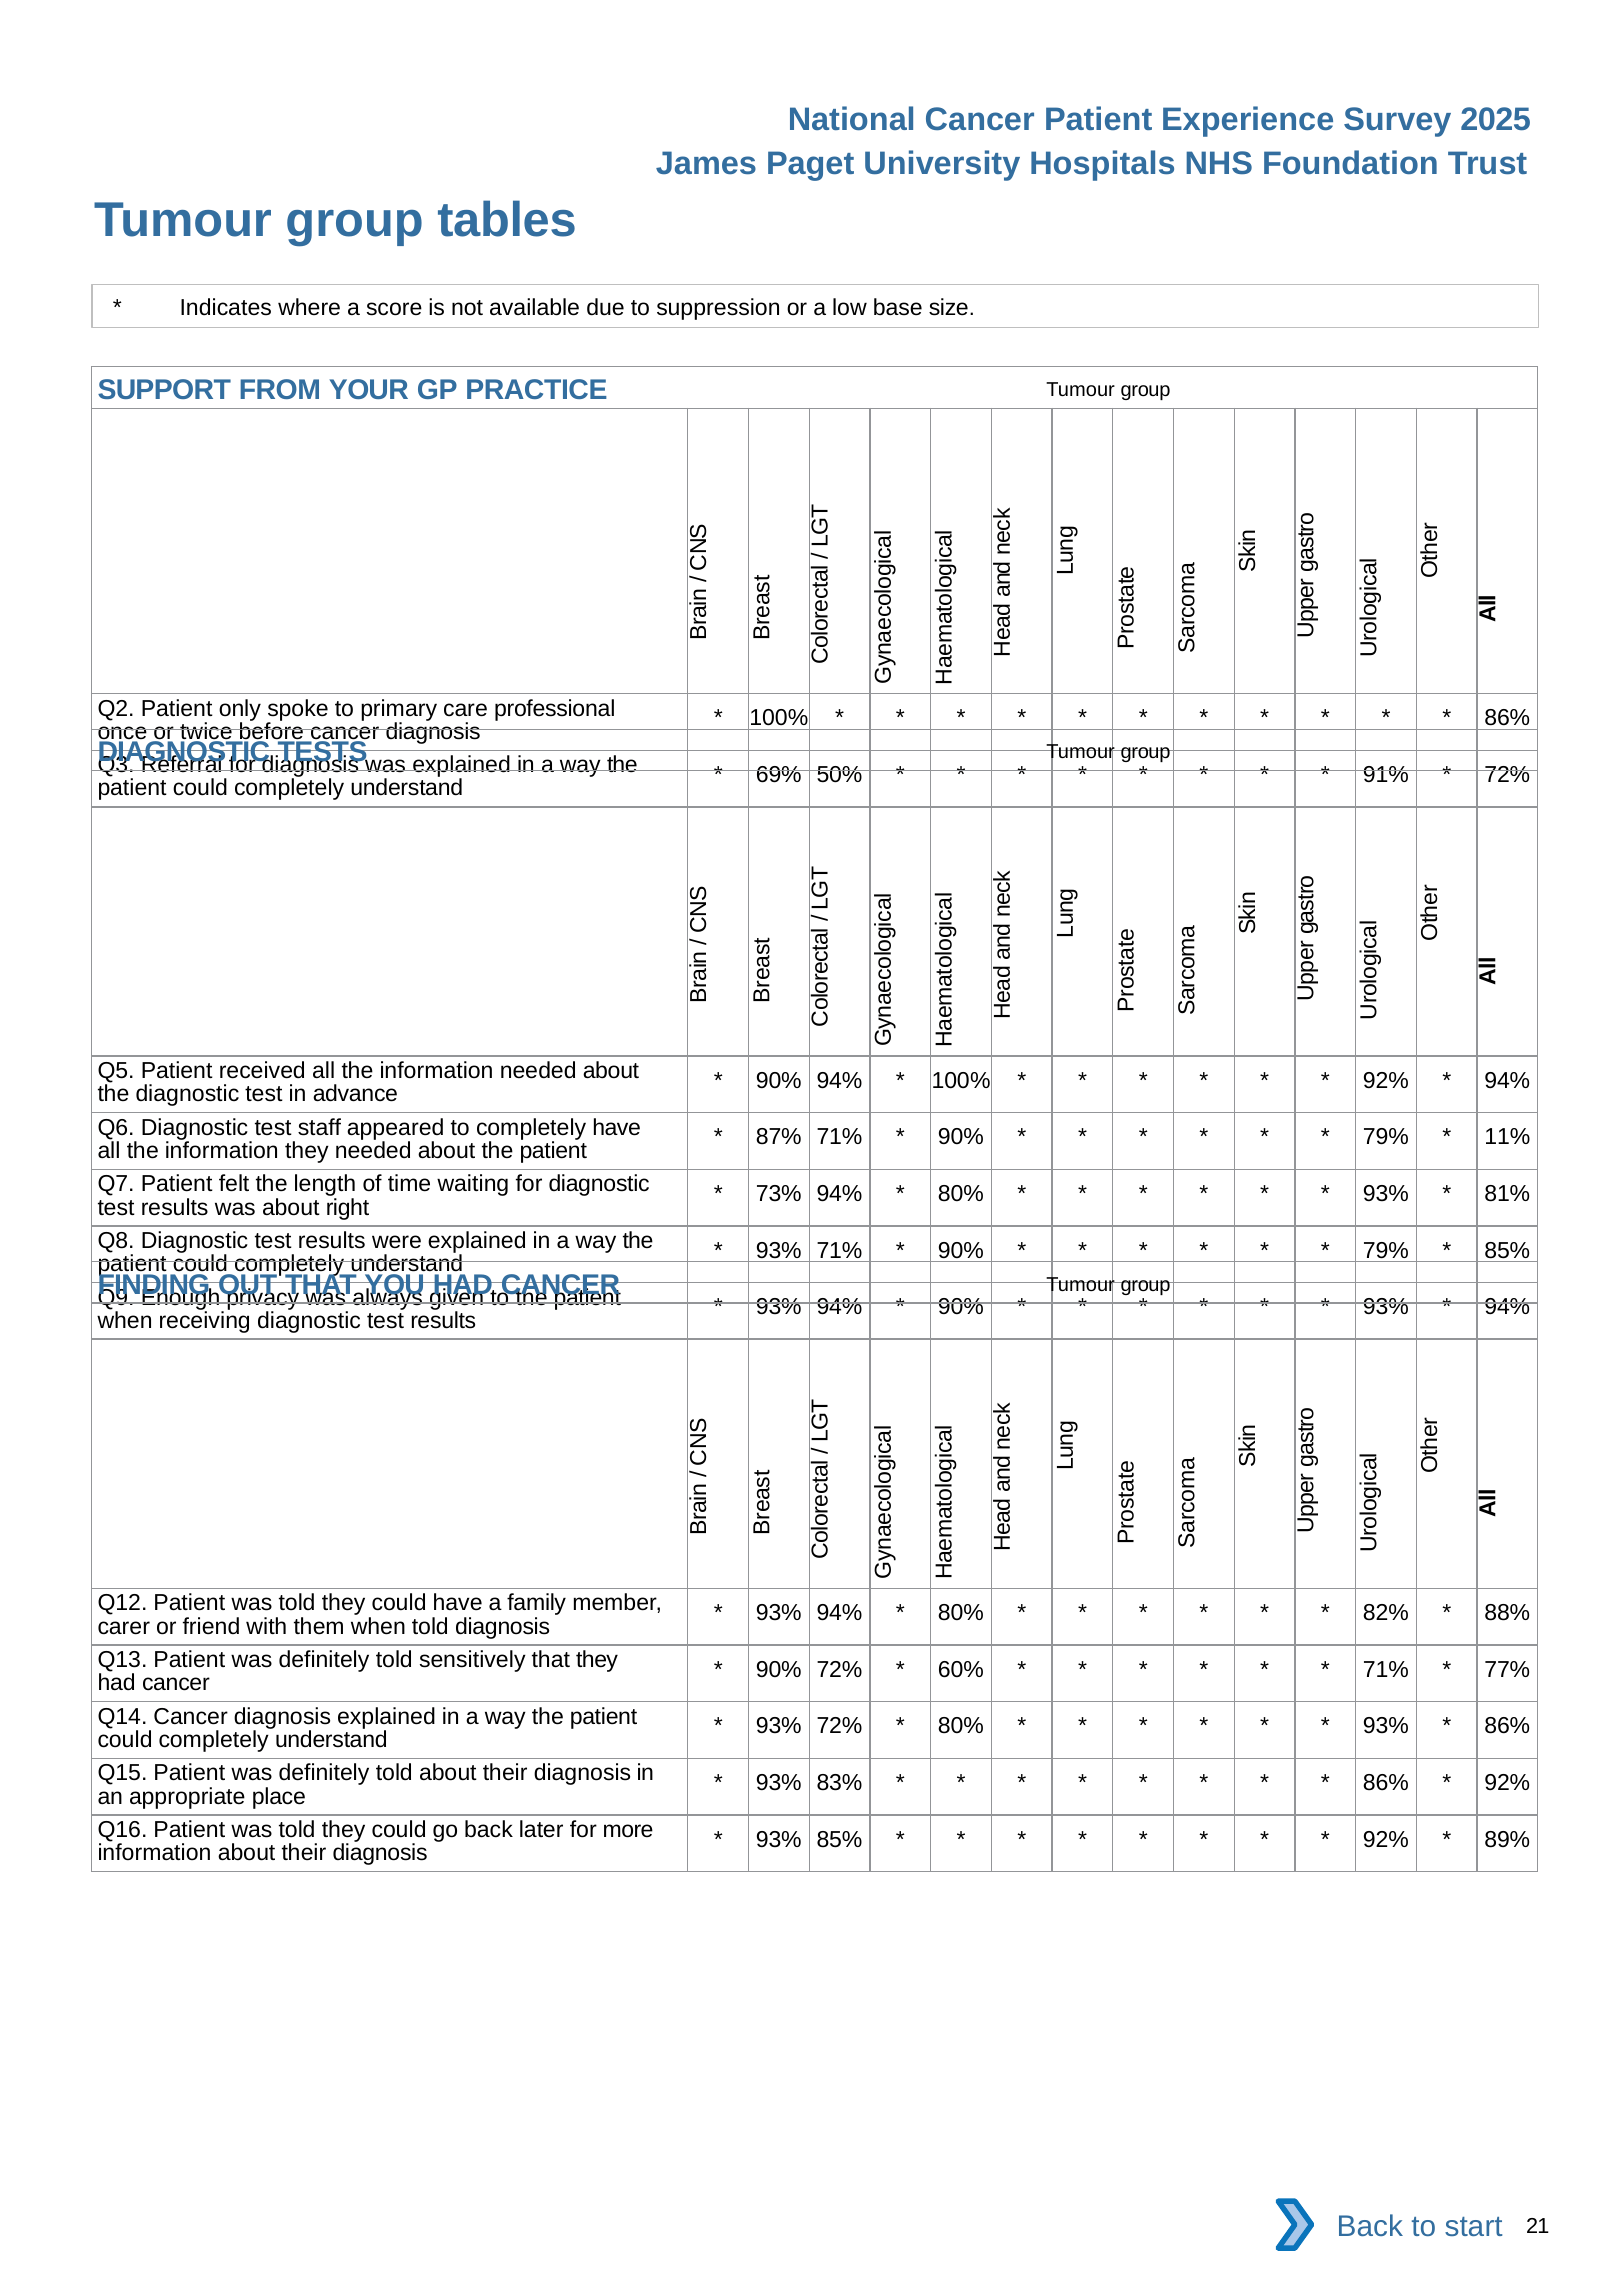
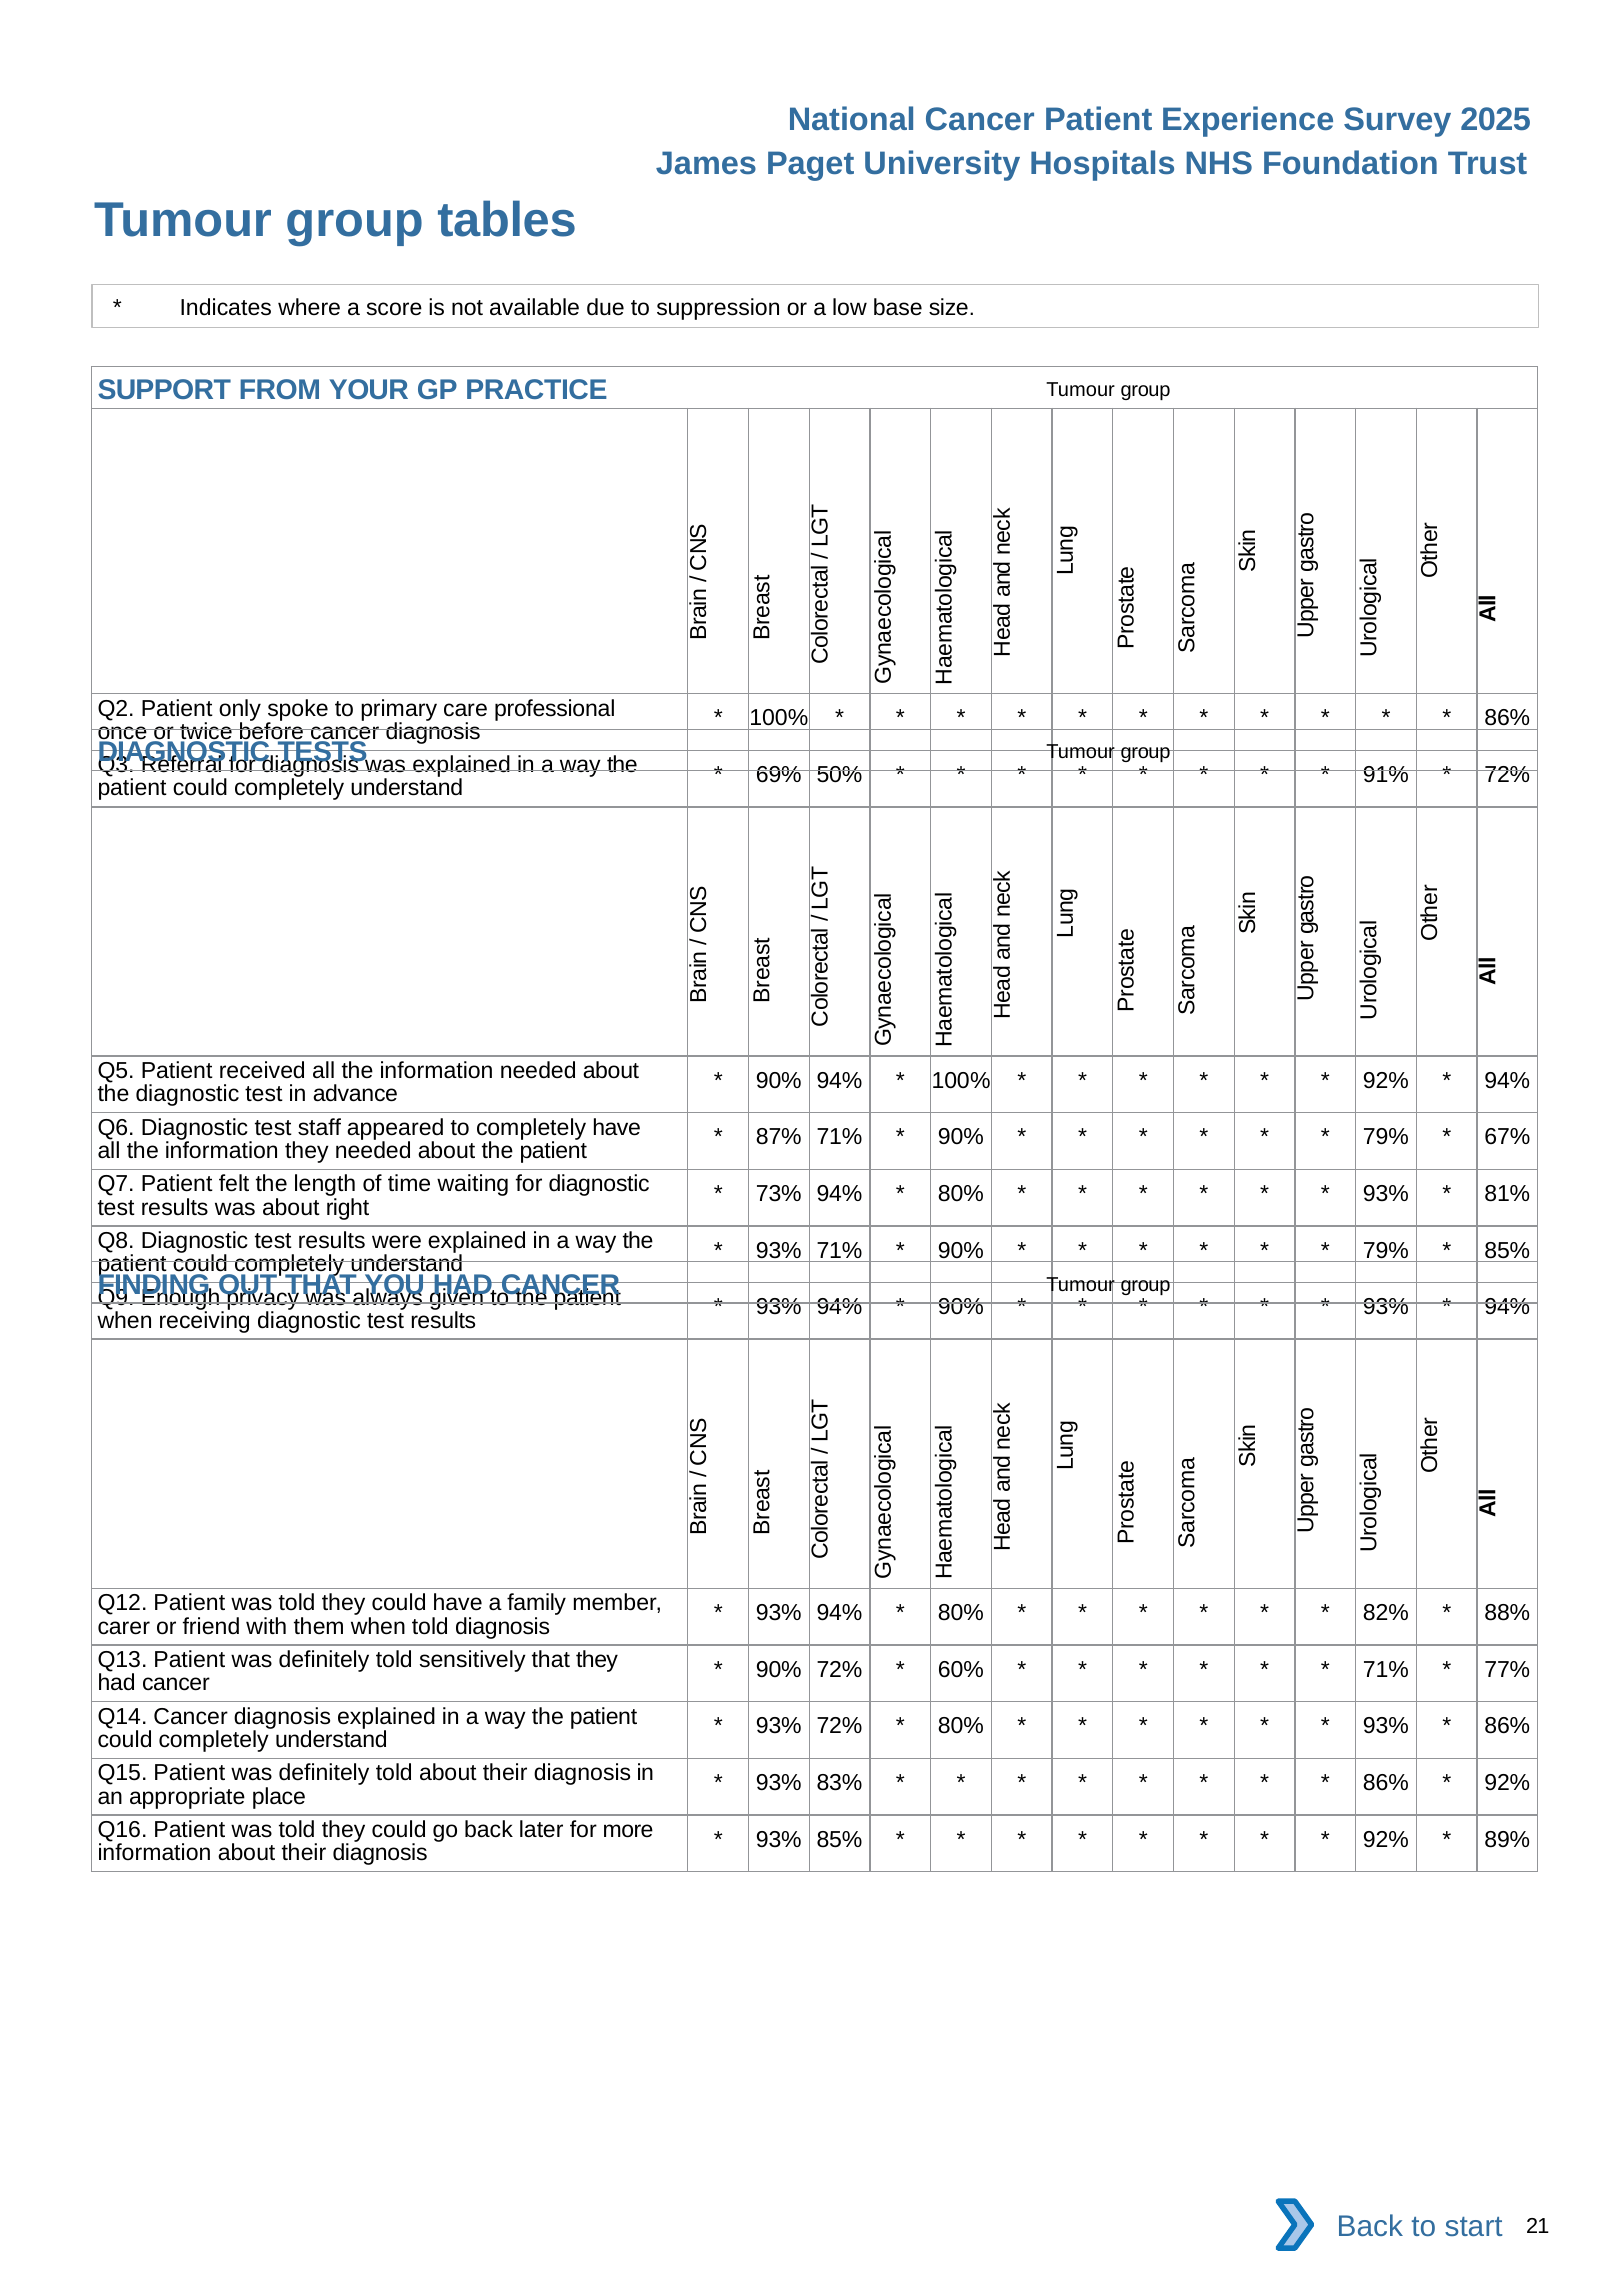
11%: 11% -> 67%
